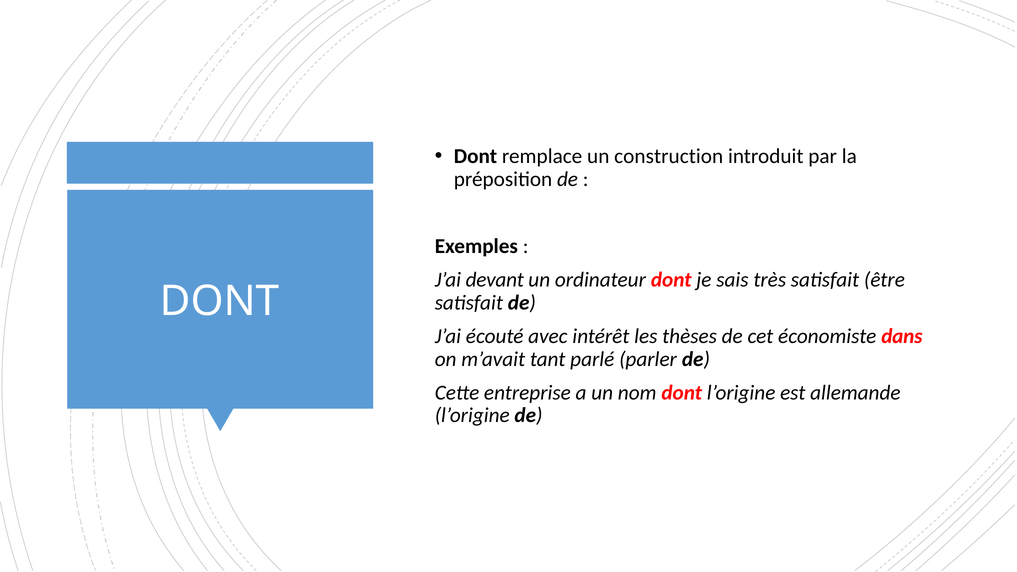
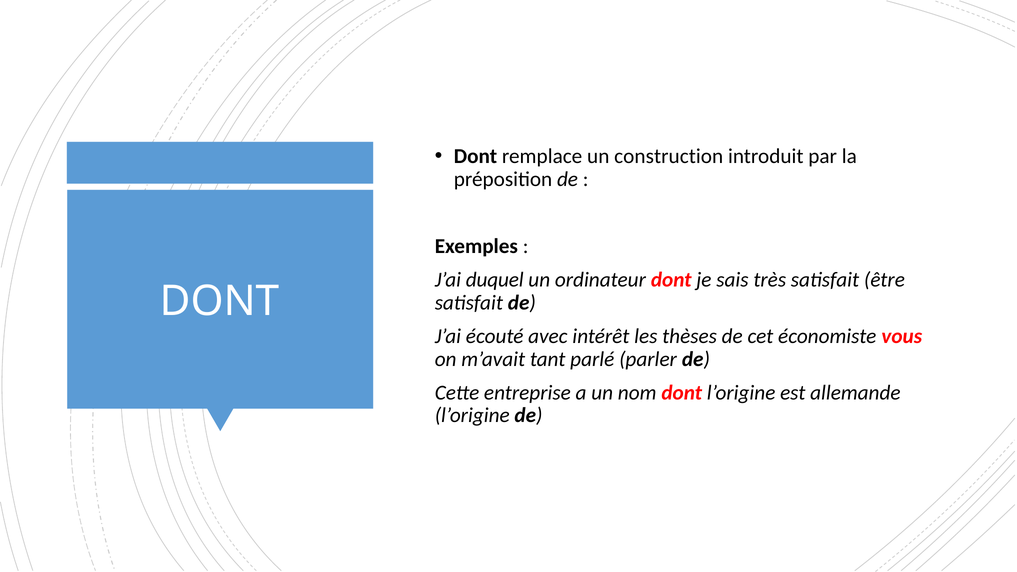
devant: devant -> duquel
dans: dans -> vous
